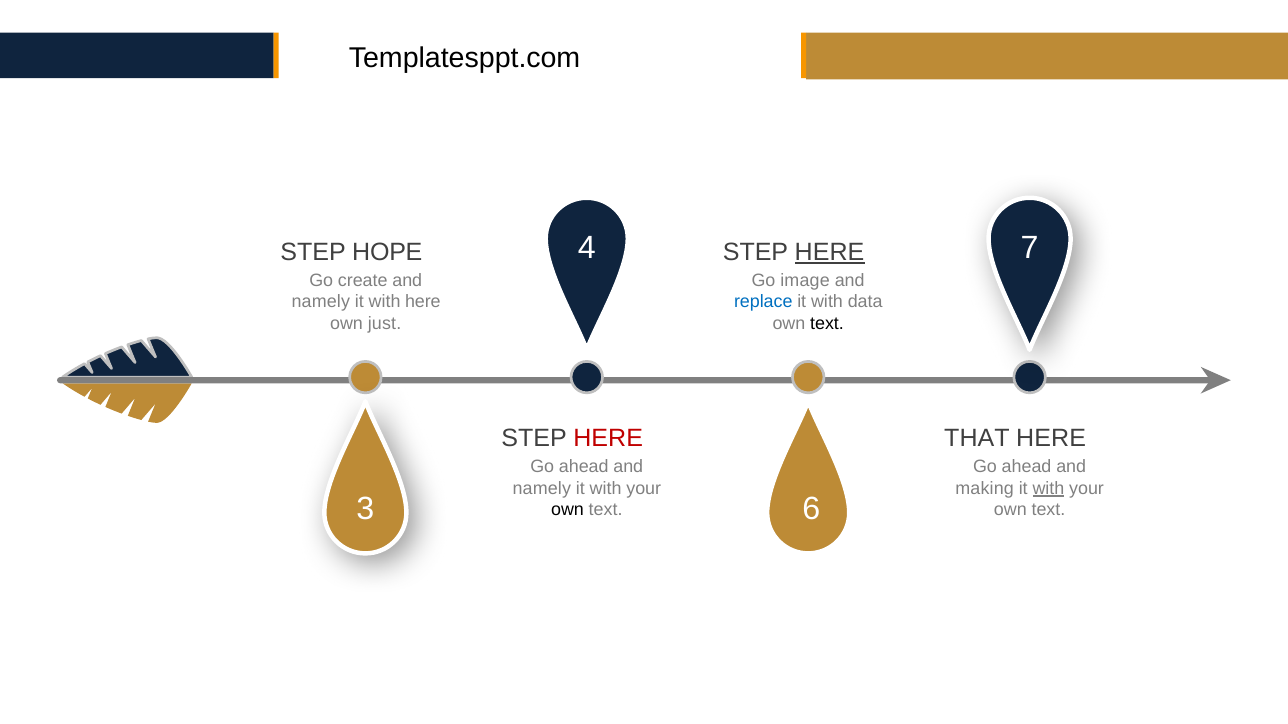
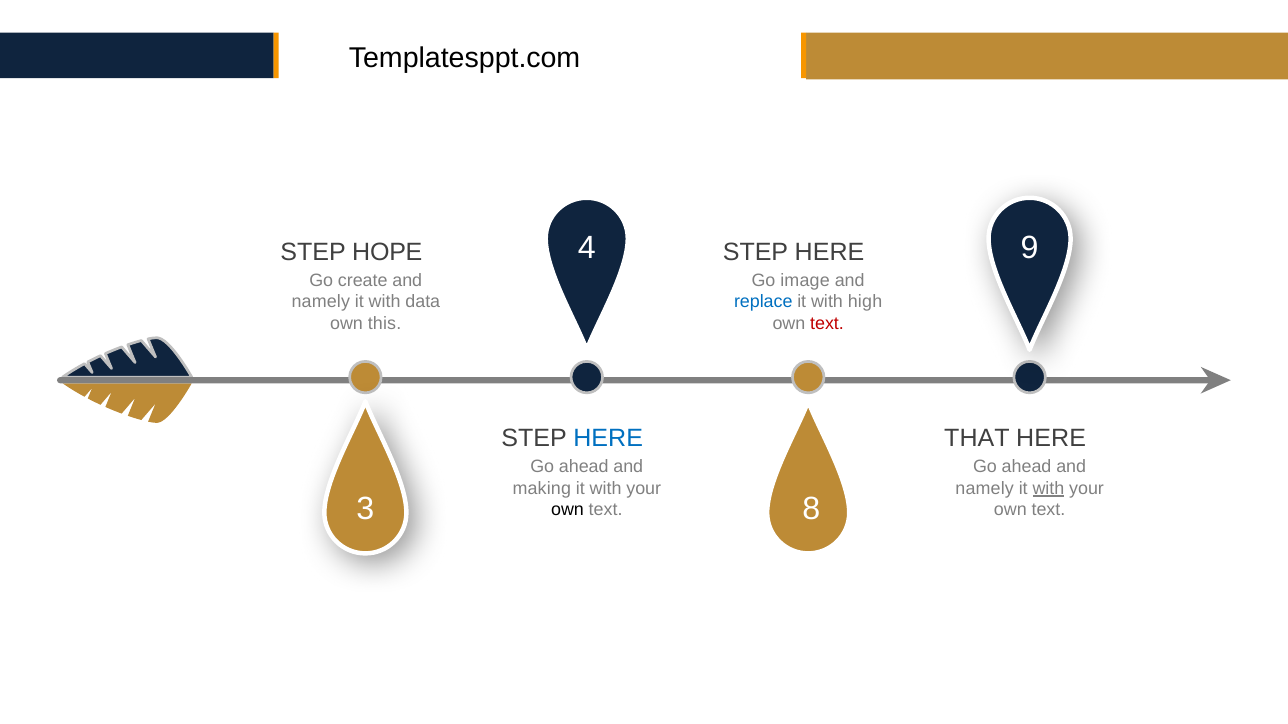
7: 7 -> 9
HERE at (830, 253) underline: present -> none
with here: here -> data
data: data -> high
just: just -> this
text at (827, 324) colour: black -> red
HERE at (608, 439) colour: red -> blue
namely at (542, 489): namely -> making
making at (985, 489): making -> namely
6: 6 -> 8
